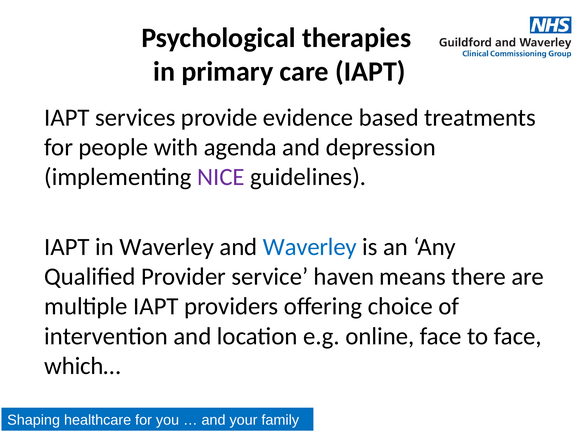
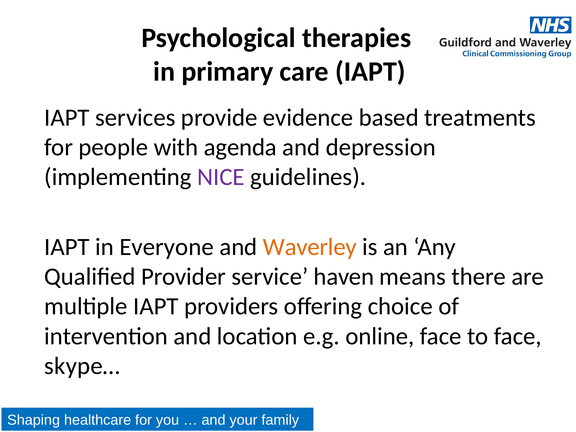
in Waverley: Waverley -> Everyone
Waverley at (310, 247) colour: blue -> orange
which…: which… -> skype…
